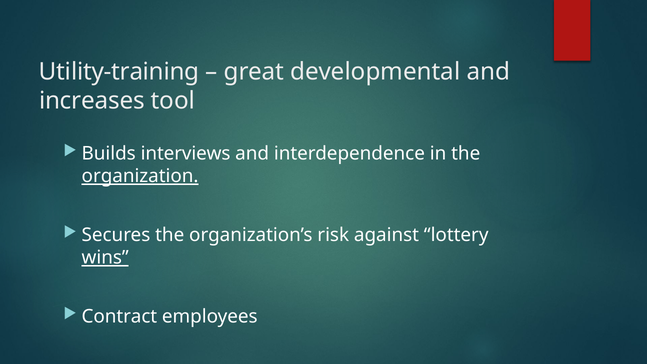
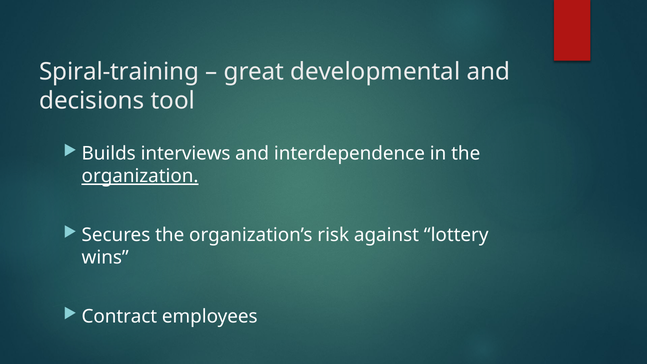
Utility-training: Utility-training -> Spiral-training
increases: increases -> decisions
wins underline: present -> none
